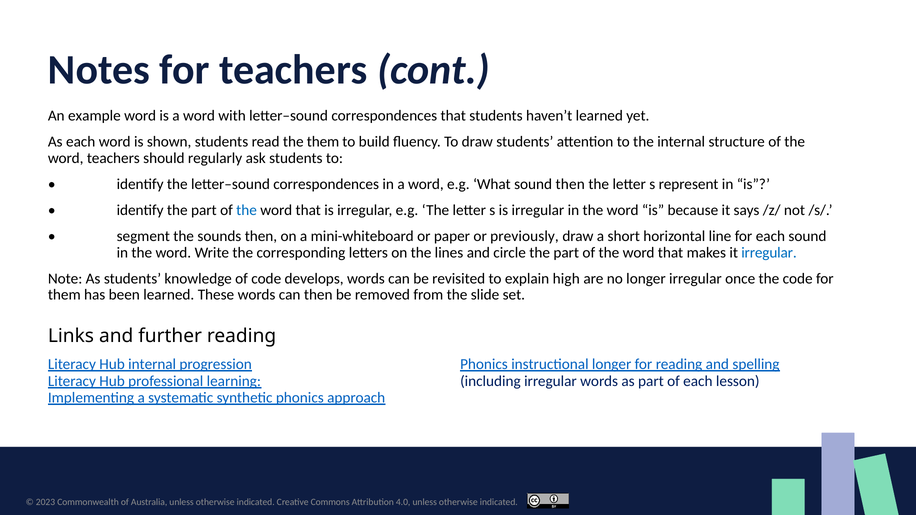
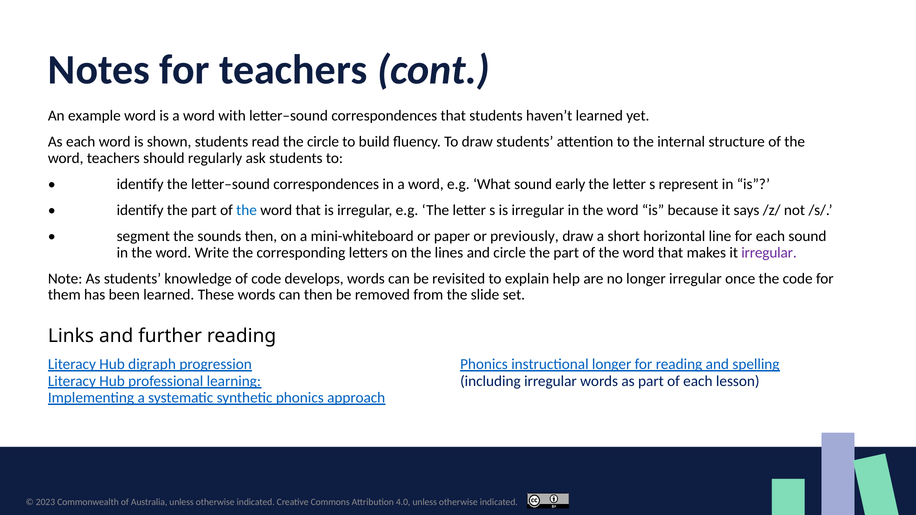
the them: them -> circle
sound then: then -> early
irregular at (769, 253) colour: blue -> purple
high: high -> help
Hub internal: internal -> digraph
